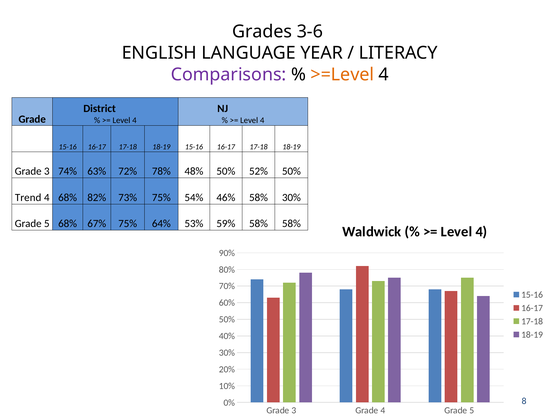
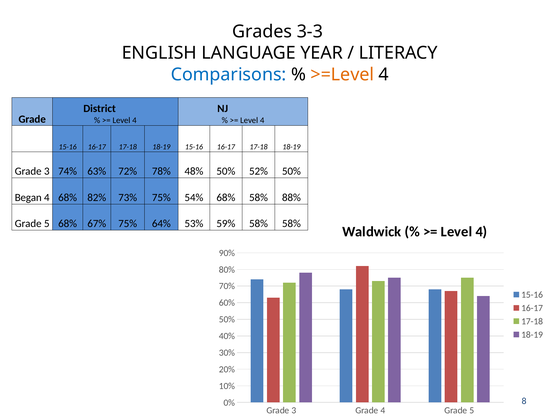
3-6: 3-6 -> 3-3
Comparisons colour: purple -> blue
Trend: Trend -> Began
54% 46%: 46% -> 68%
58% 30%: 30% -> 88%
